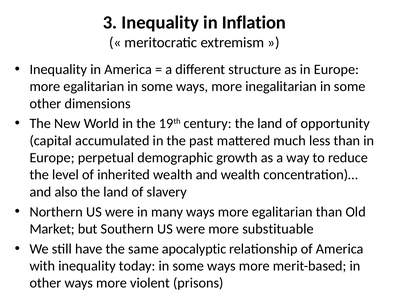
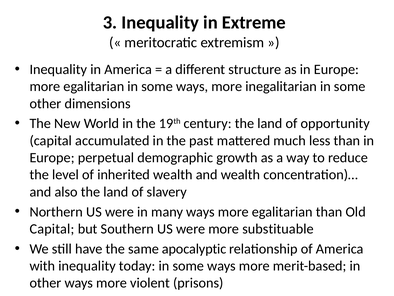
Inflation: Inflation -> Extreme
Market at (52, 229): Market -> Capital
